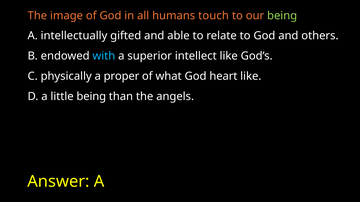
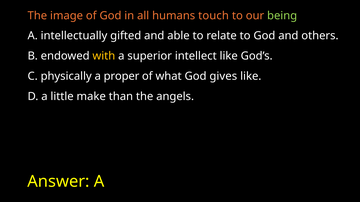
with colour: light blue -> yellow
heart: heart -> gives
little being: being -> make
